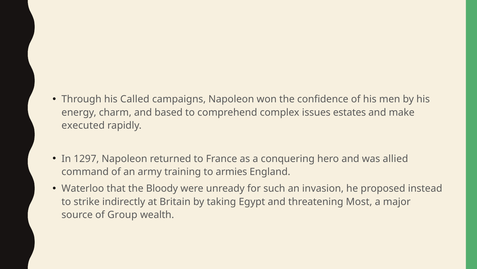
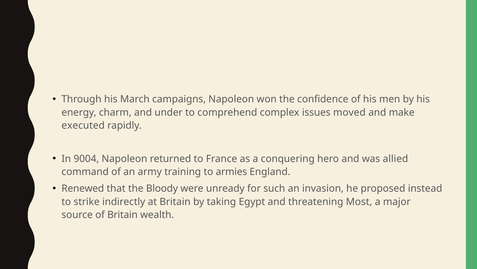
Called: Called -> March
based: based -> under
estates: estates -> moved
1297: 1297 -> 9004
Waterloo: Waterloo -> Renewed
of Group: Group -> Britain
